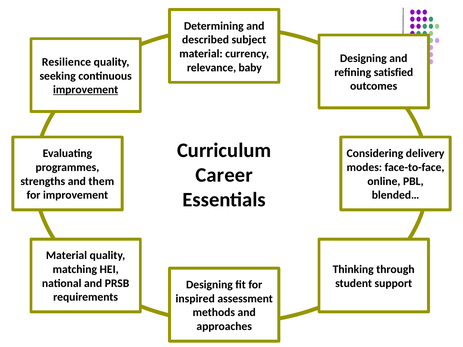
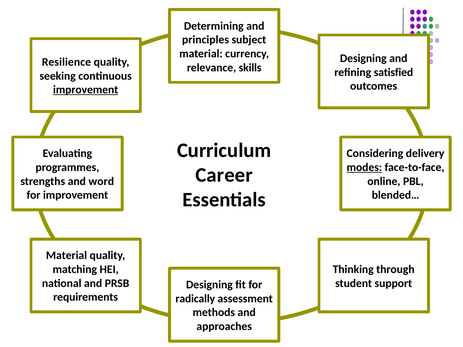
described: described -> principles
baby: baby -> skills
modes underline: none -> present
them: them -> word
inspired: inspired -> radically
